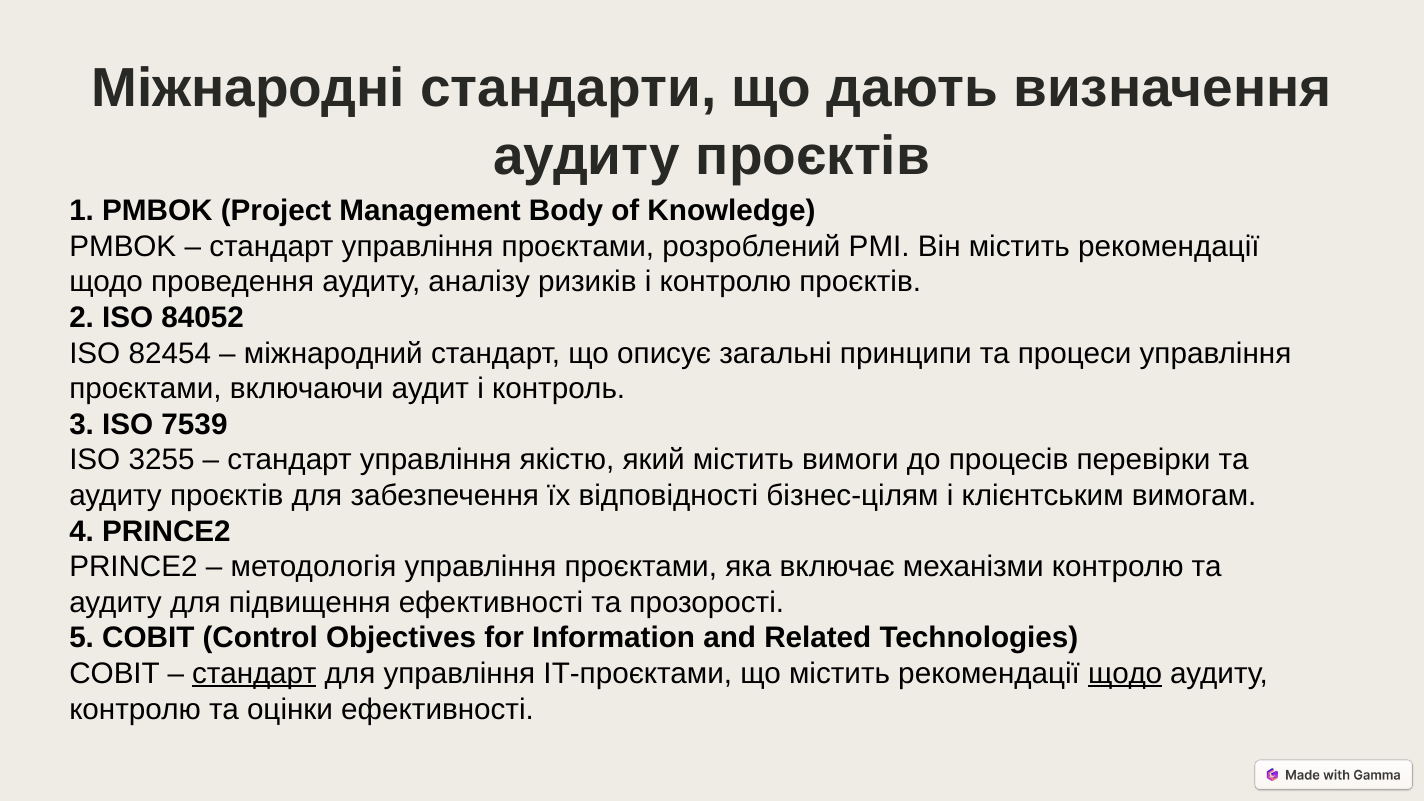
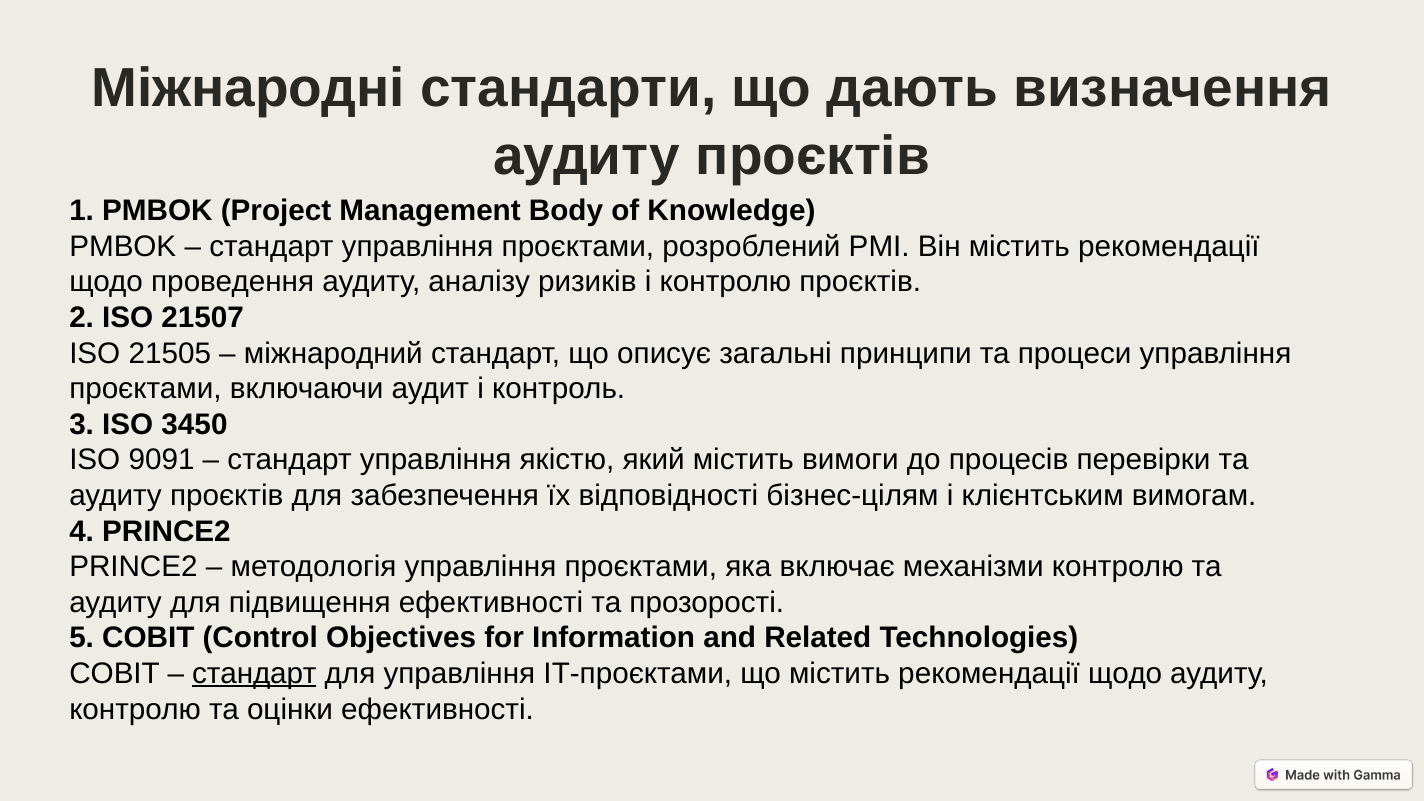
84052: 84052 -> 21507
82454: 82454 -> 21505
7539: 7539 -> 3450
3255: 3255 -> 9091
щодо at (1125, 674) underline: present -> none
